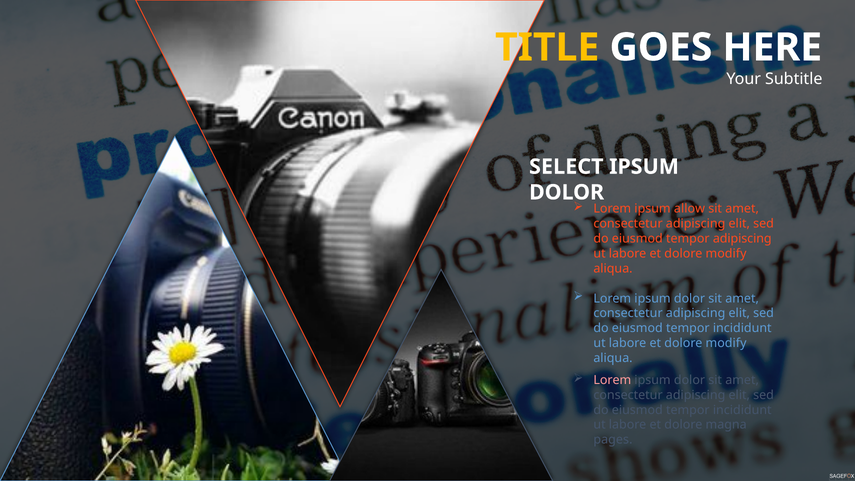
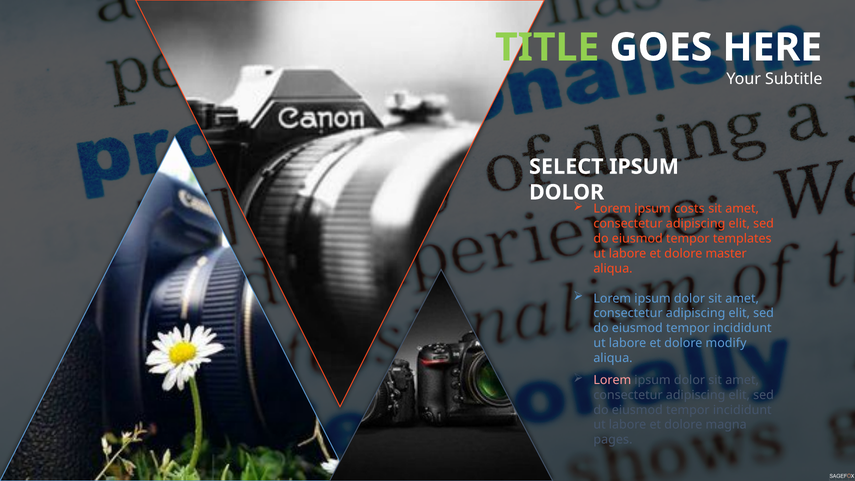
TITLE colour: yellow -> light green
allow: allow -> costs
tempor adipiscing: adipiscing -> templates
modify at (726, 253): modify -> master
